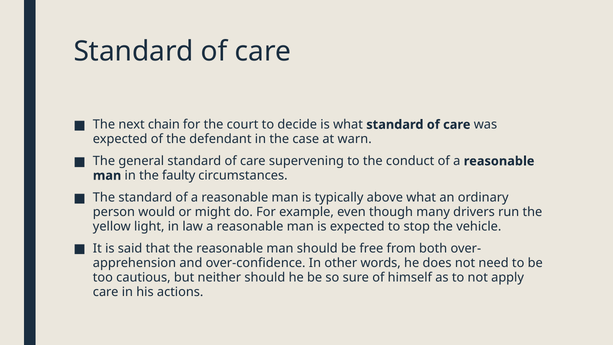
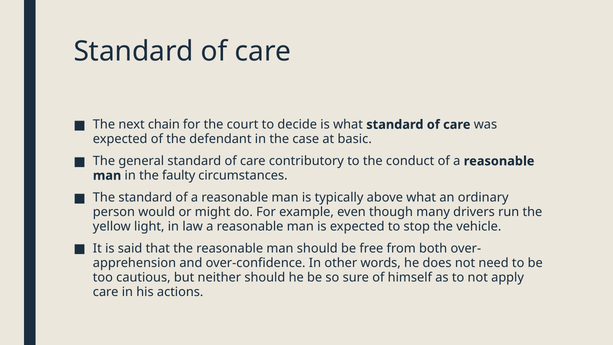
warn: warn -> basic
supervening: supervening -> contributory
